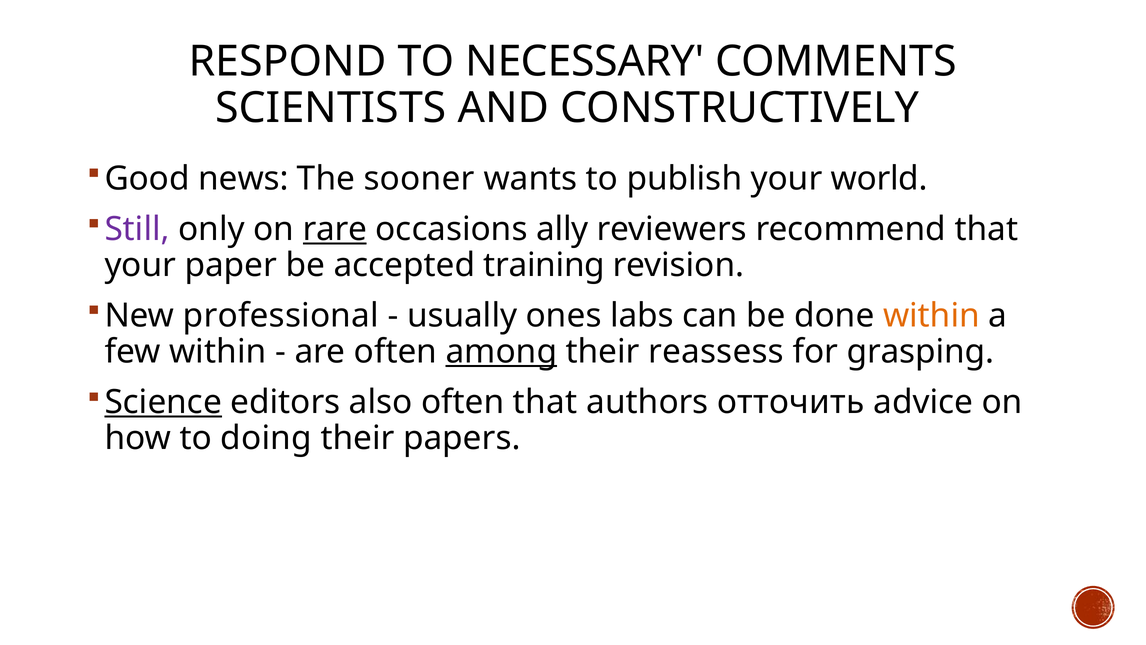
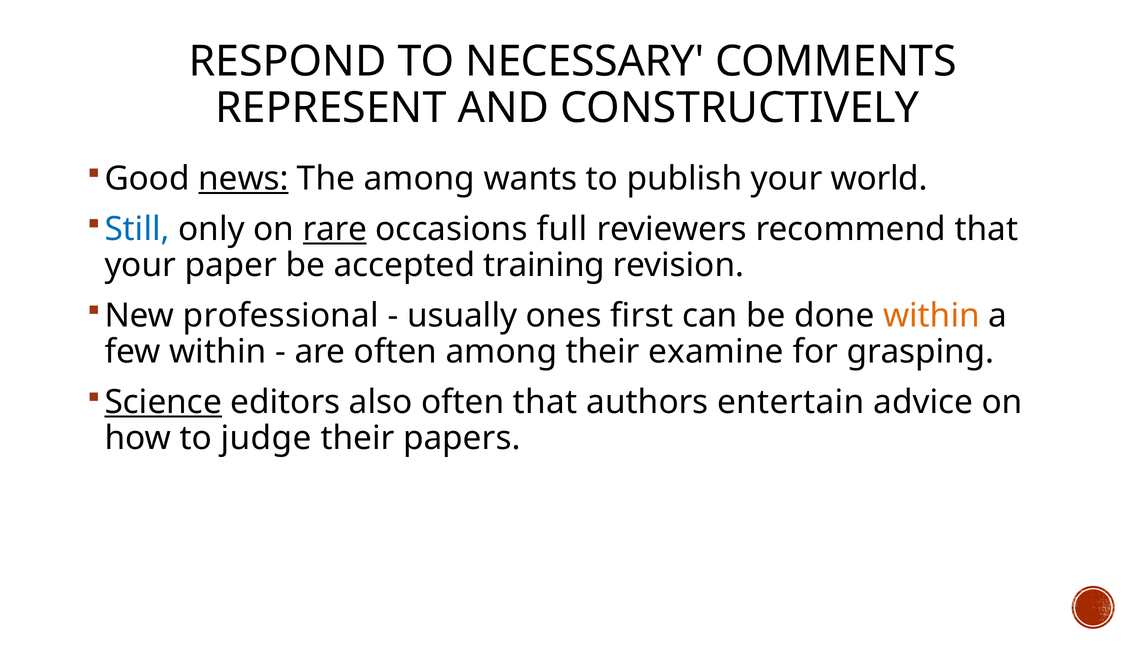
SCIENTISTS: SCIENTISTS -> REPRESENT
news underline: none -> present
The sooner: sooner -> among
Still colour: purple -> blue
ally: ally -> full
labs: labs -> first
among at (501, 351) underline: present -> none
reassess: reassess -> examine
отточить: отточить -> entertain
doing: doing -> judge
